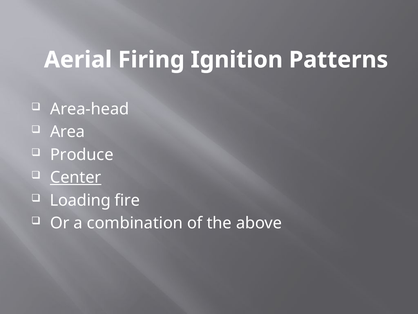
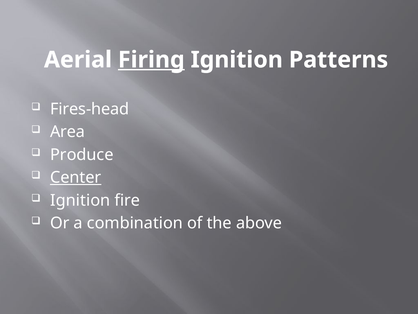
Firing underline: none -> present
Area-head: Area-head -> Fires-head
Loading at (80, 200): Loading -> Ignition
